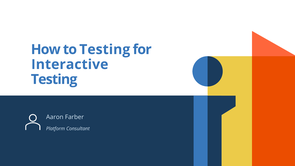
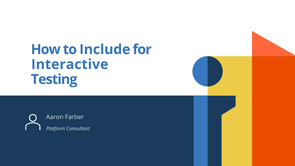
to Testing: Testing -> Include
